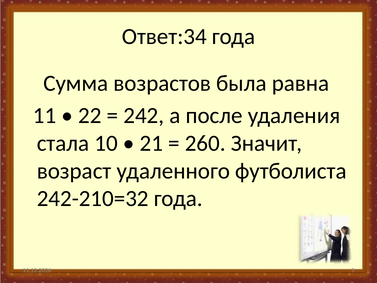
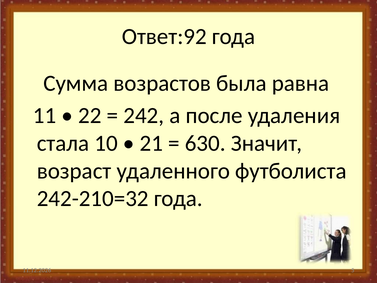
Ответ:34: Ответ:34 -> Ответ:92
260: 260 -> 630
